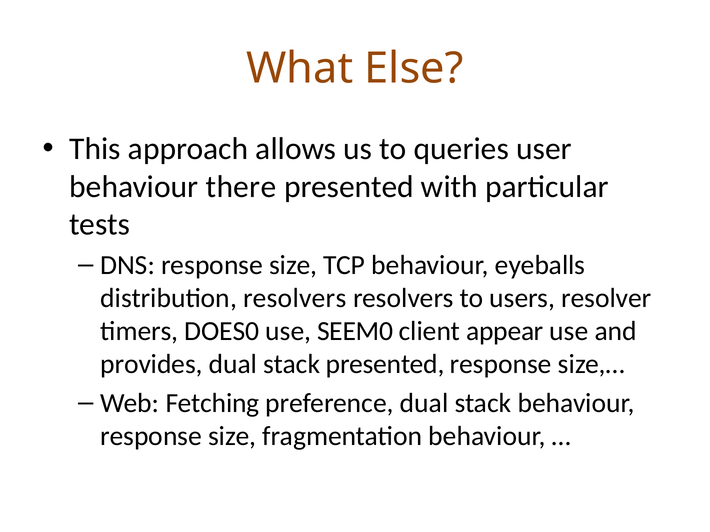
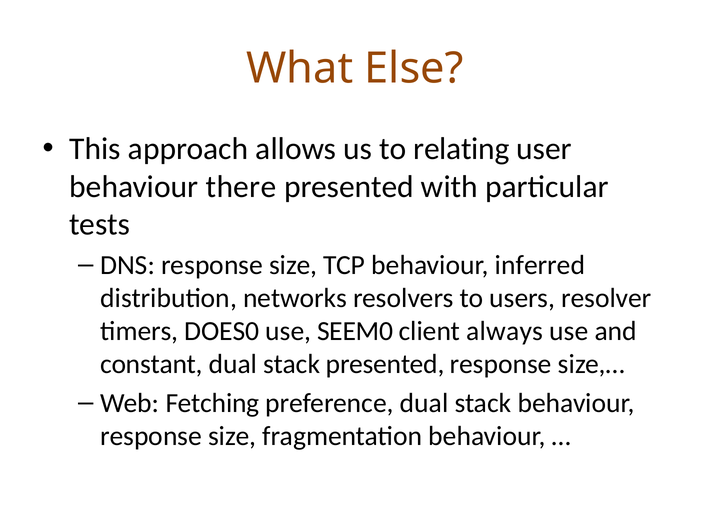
queries: queries -> relating
eyeballs: eyeballs -> inferred
distribution resolvers: resolvers -> networks
appear: appear -> always
provides: provides -> constant
